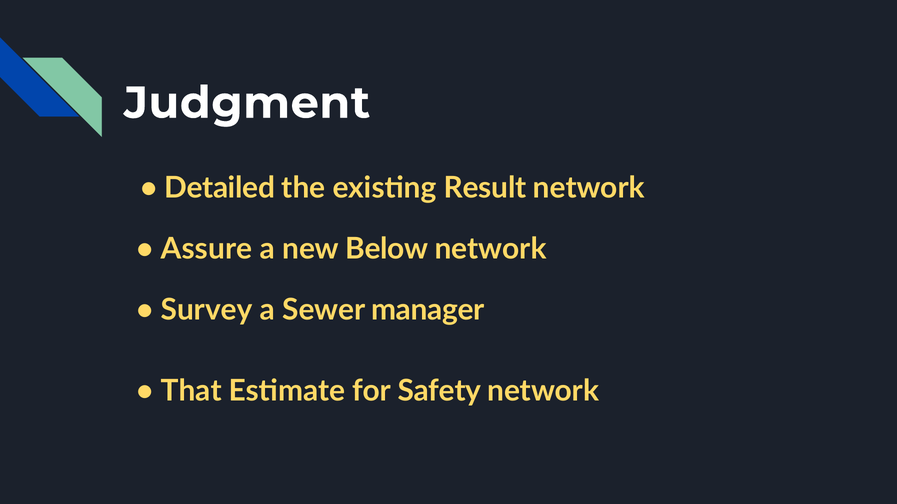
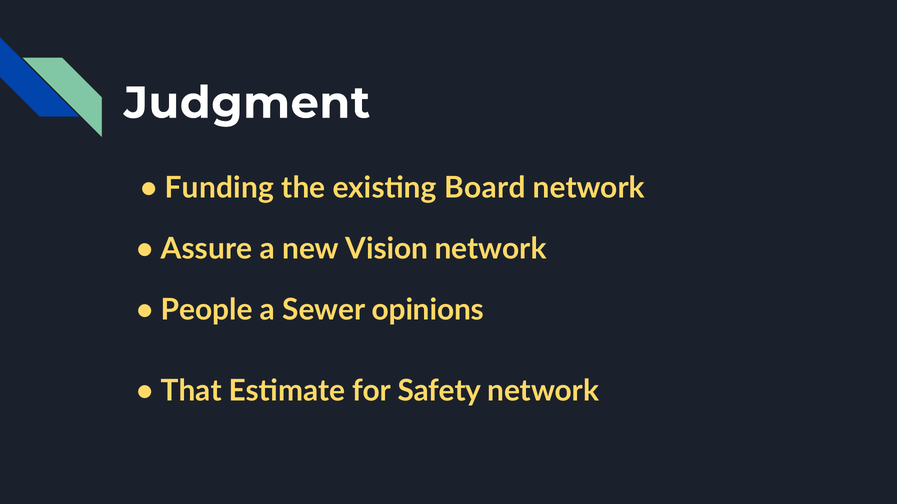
Detailed: Detailed -> Funding
Result: Result -> Board
Below: Below -> Vision
Survey: Survey -> People
manager: manager -> opinions
